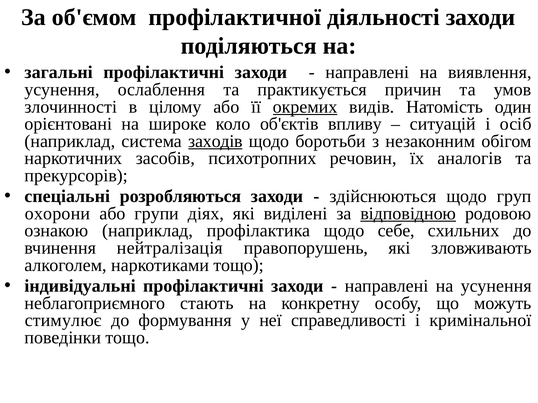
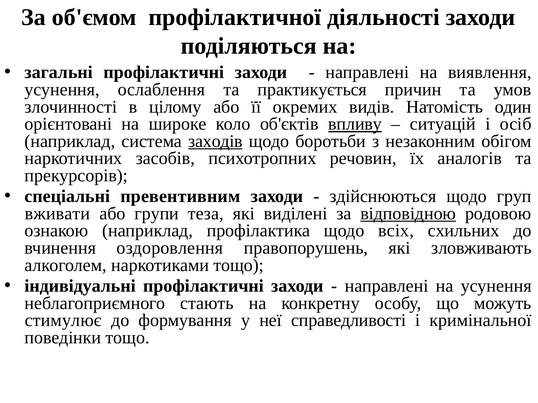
окремих underline: present -> none
впливу underline: none -> present
розробляються: розробляються -> превентивним
охорони: охорони -> вживати
діях: діях -> теза
себе: себе -> всіх
нейтралізація: нейтралізація -> оздоровлення
